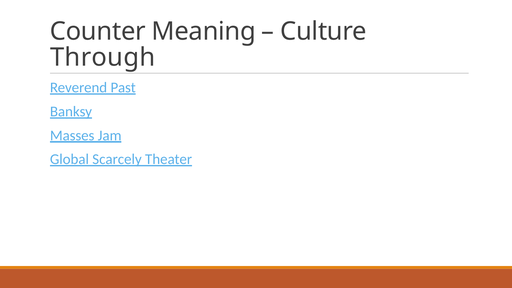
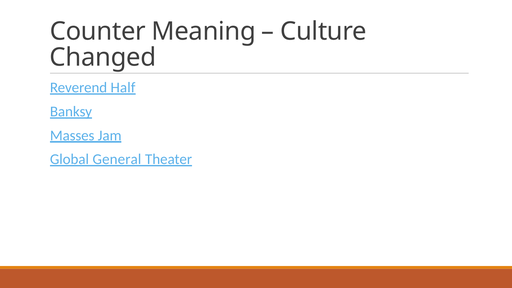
Through: Through -> Changed
Past: Past -> Half
Scarcely: Scarcely -> General
